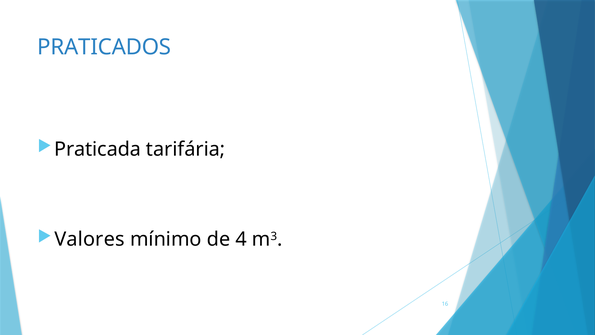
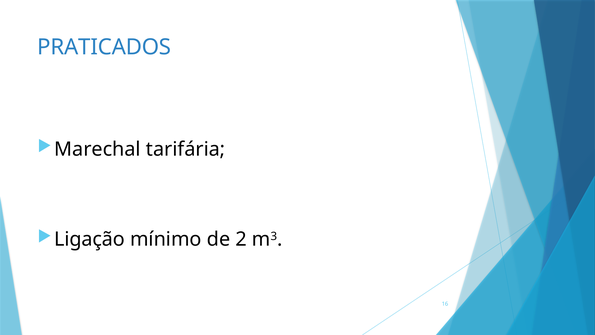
Praticada: Praticada -> Marechal
Valores: Valores -> Ligação
4: 4 -> 2
